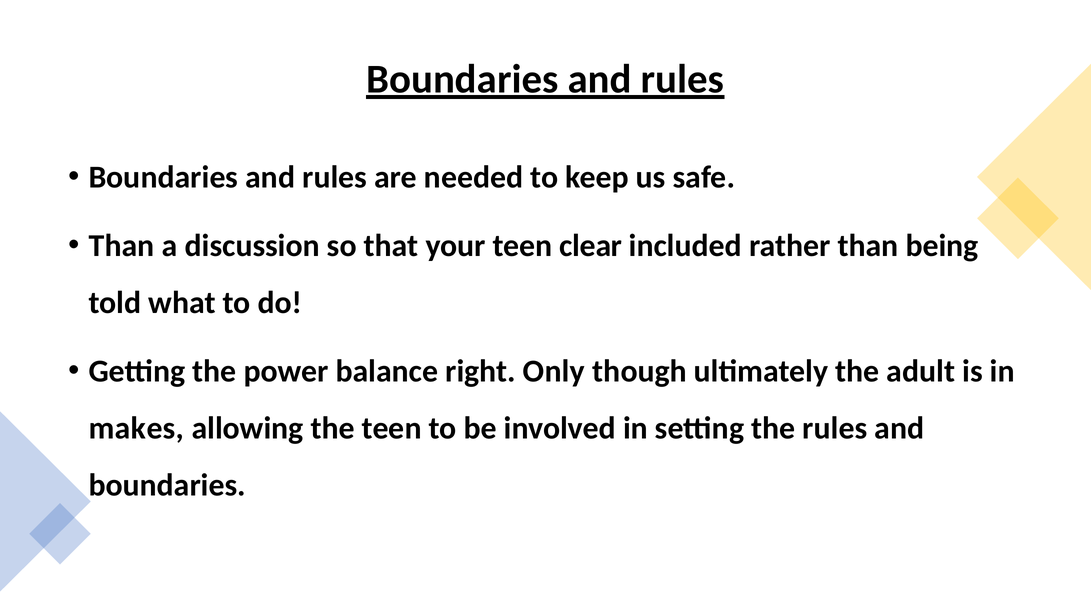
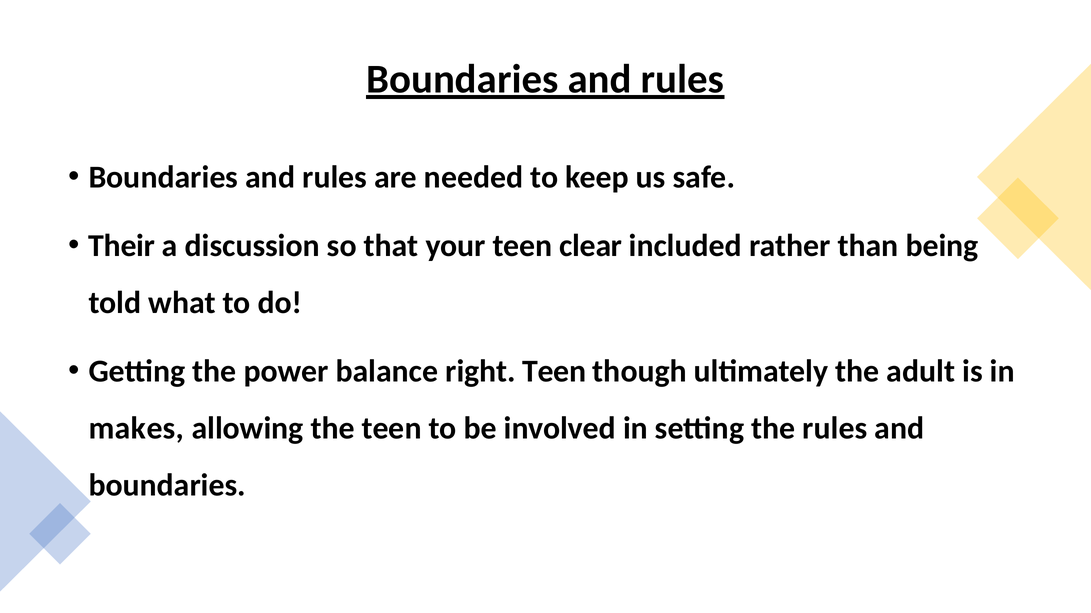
Than at (122, 246): Than -> Their
right Only: Only -> Teen
